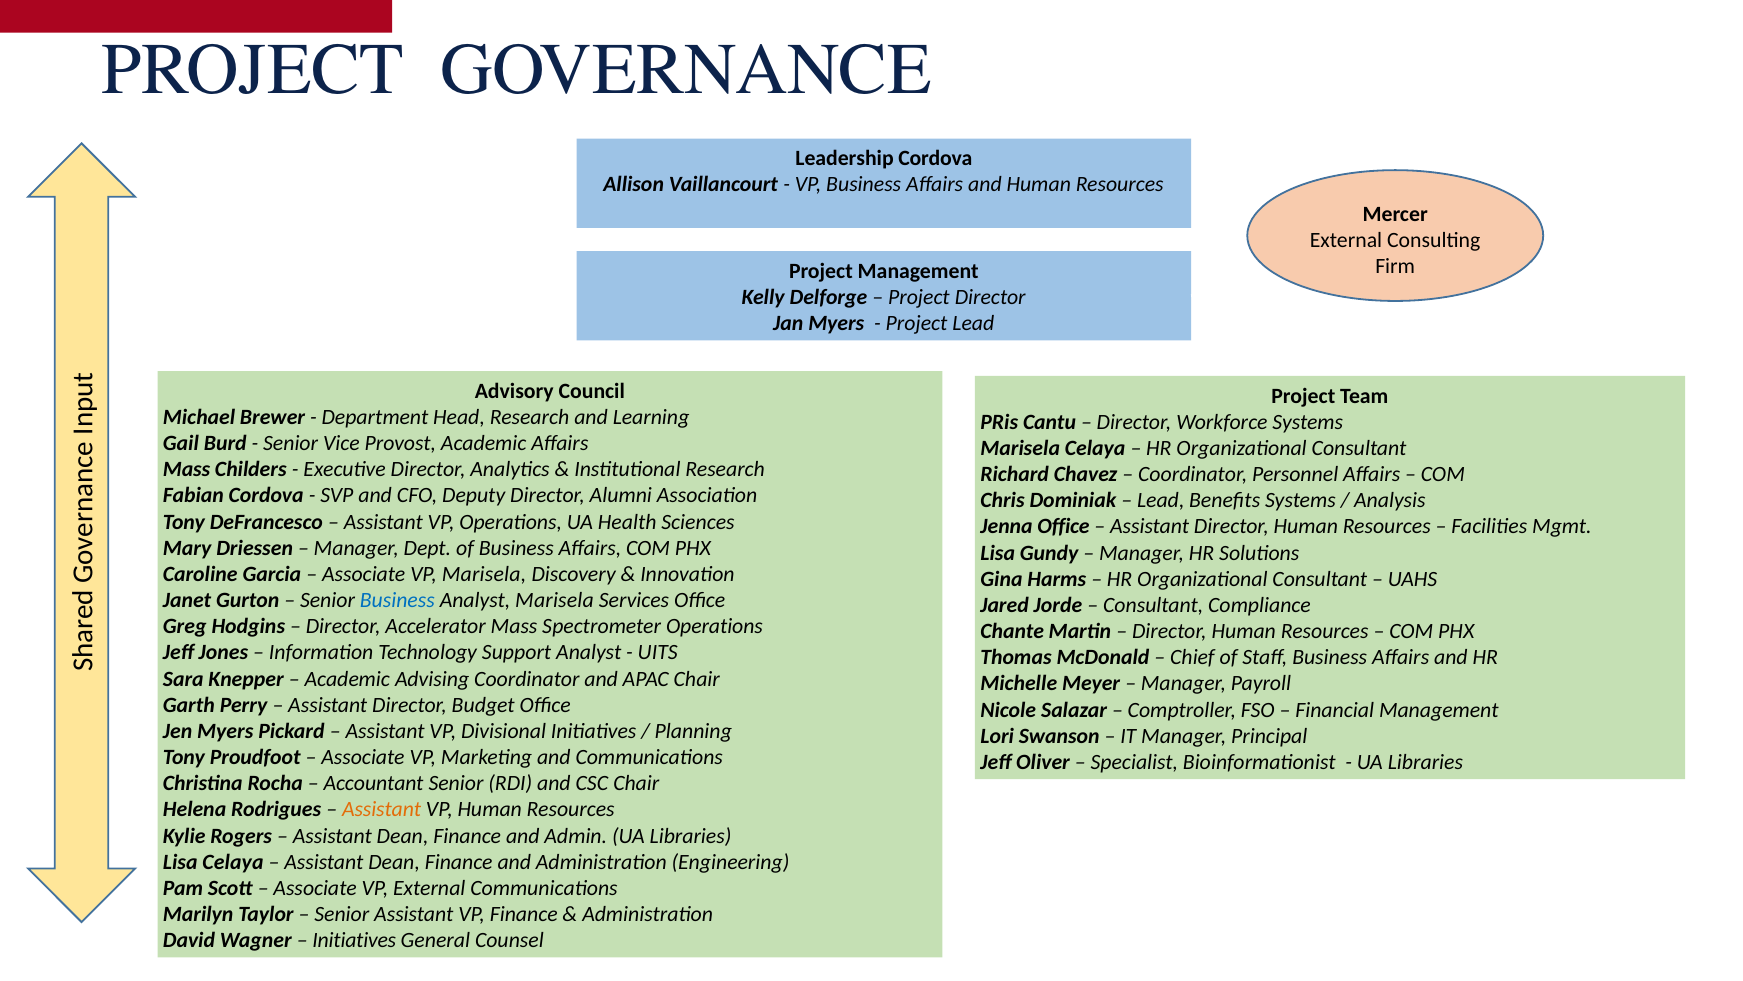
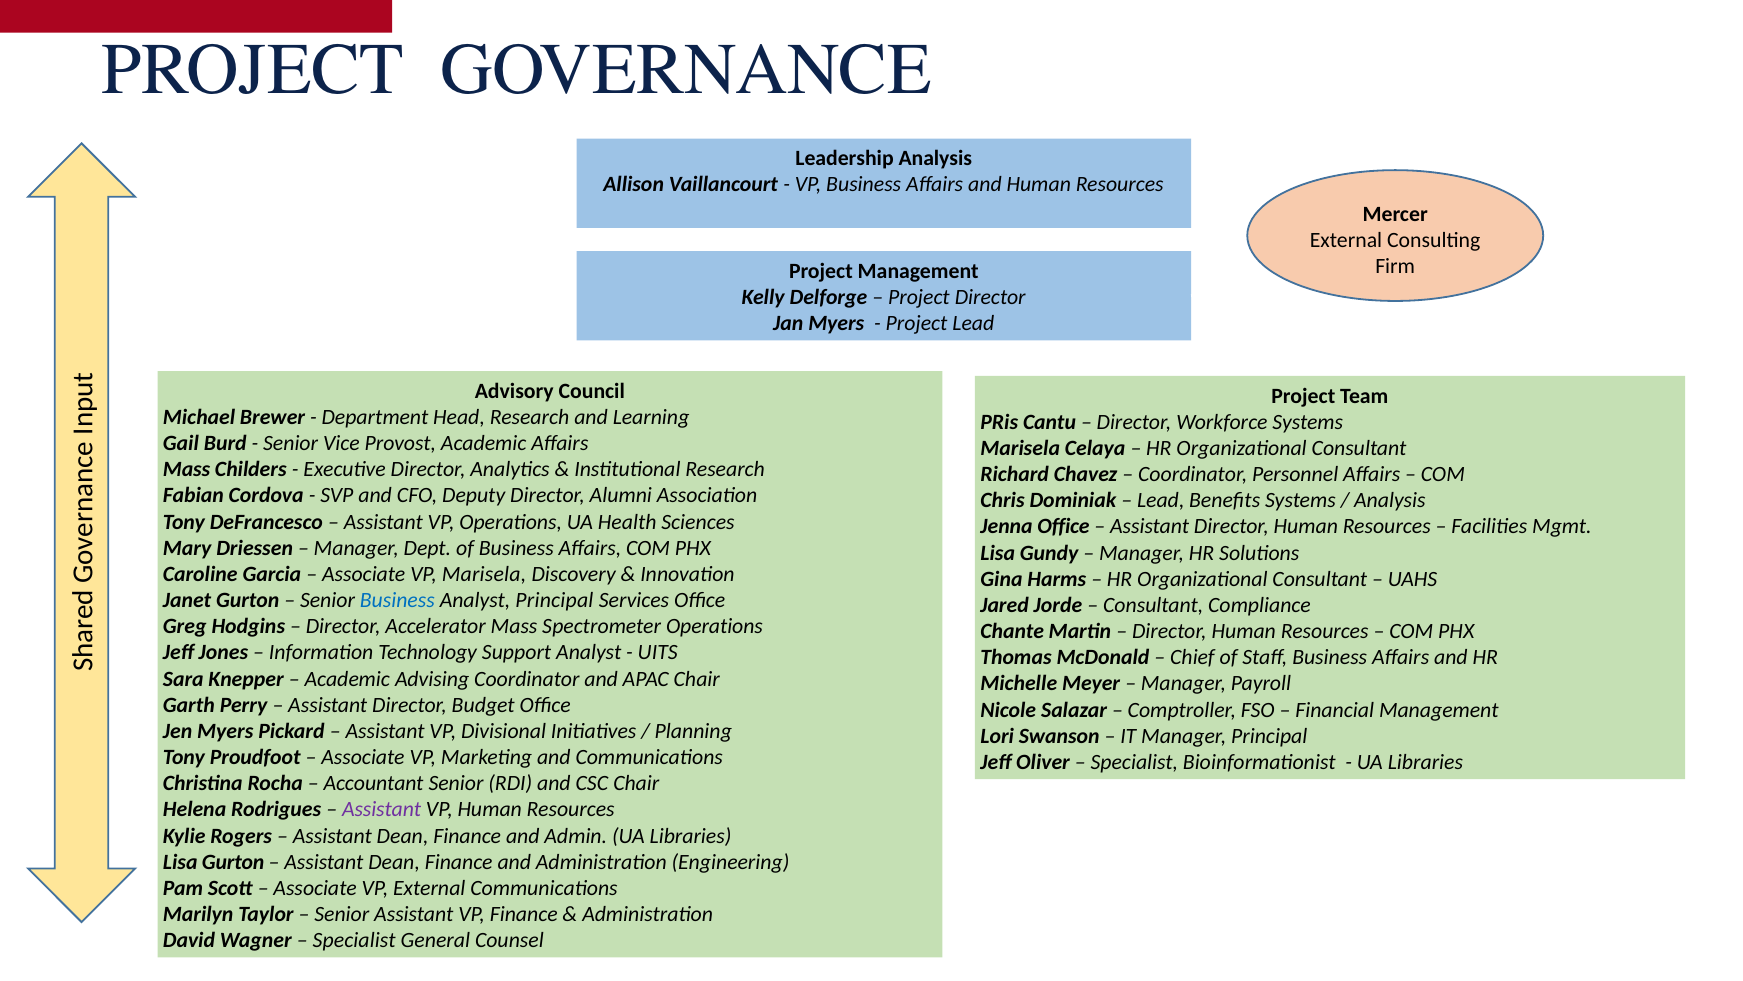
Leadership Cordova: Cordova -> Analysis
Analyst Marisela: Marisela -> Principal
Assistant at (382, 809) colour: orange -> purple
Lisa Celaya: Celaya -> Gurton
Initiatives at (354, 940): Initiatives -> Specialist
